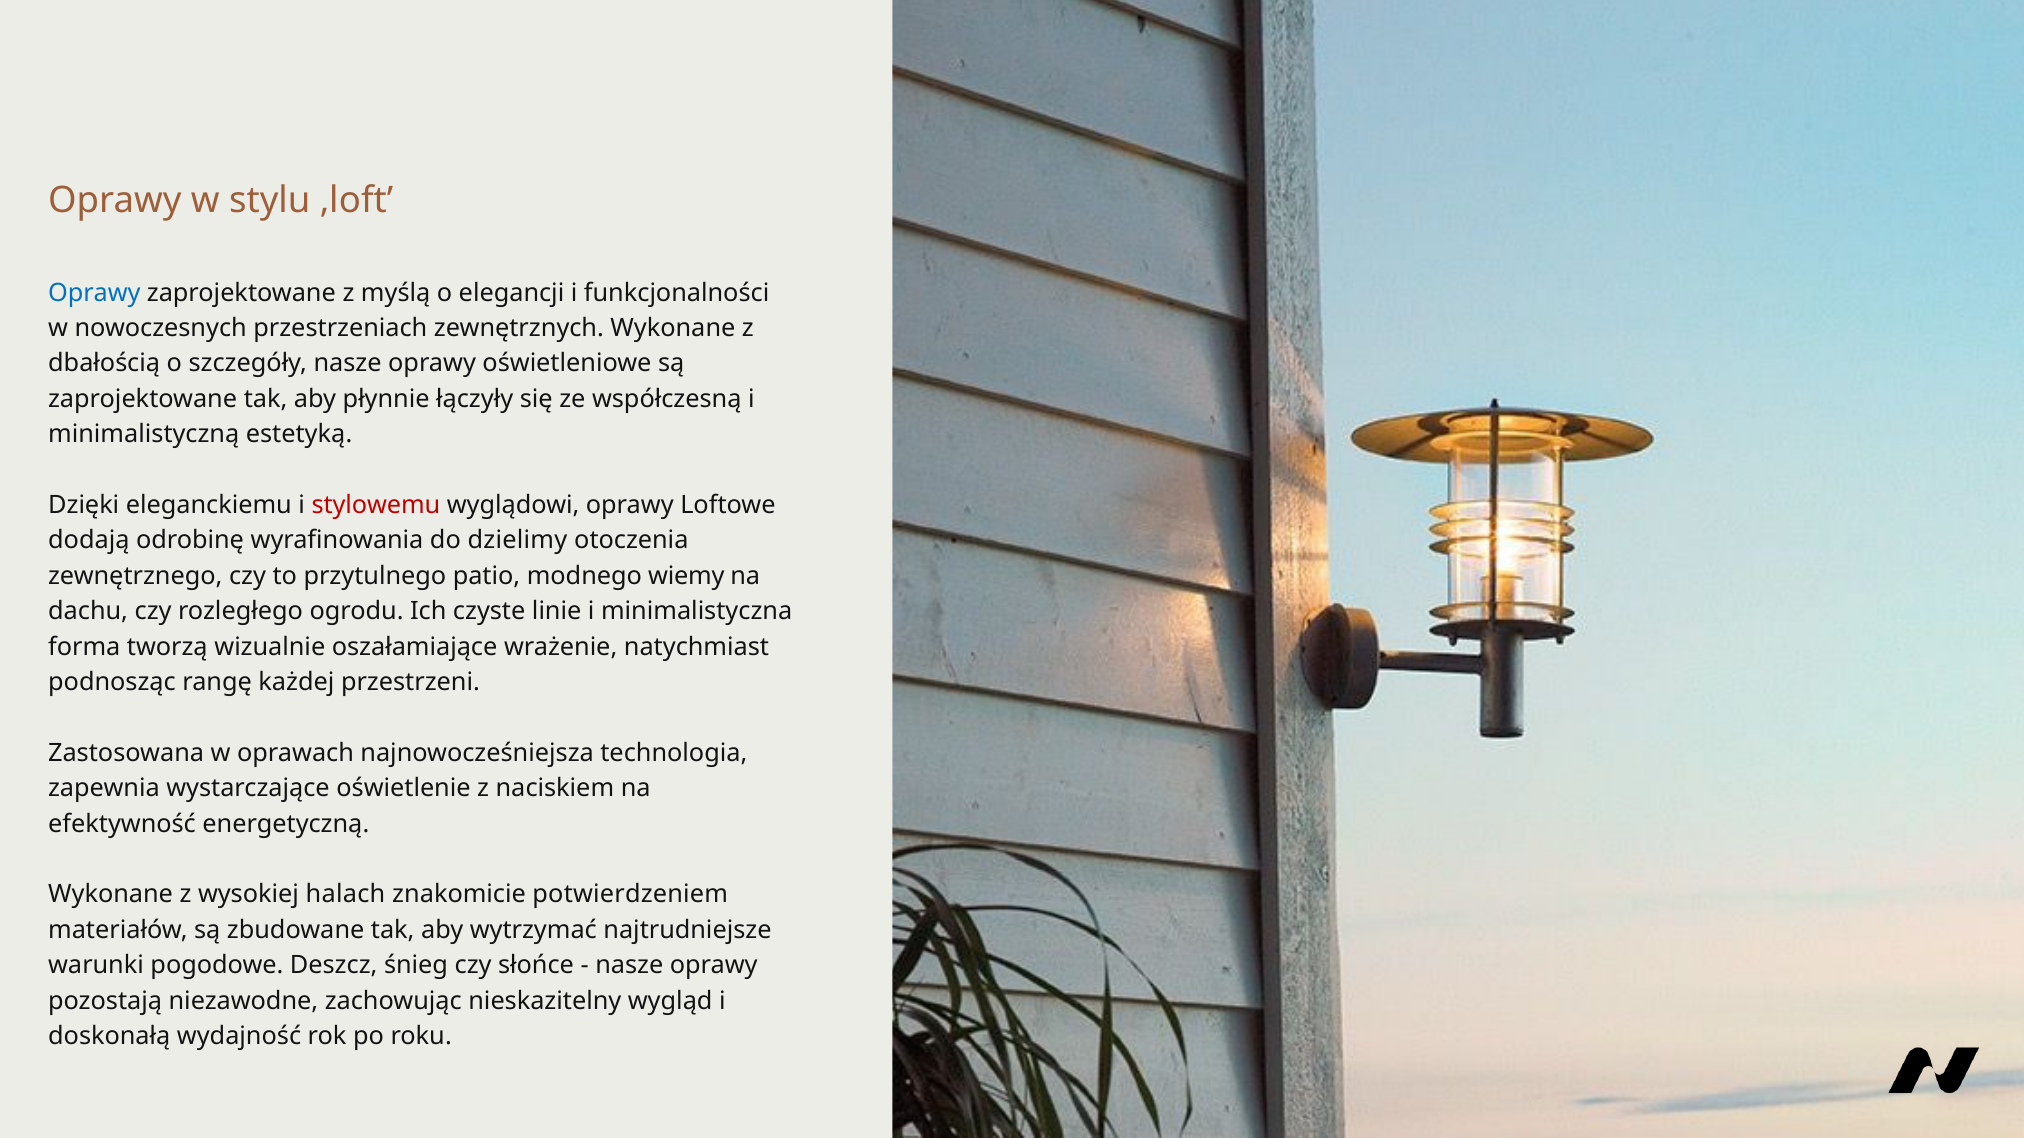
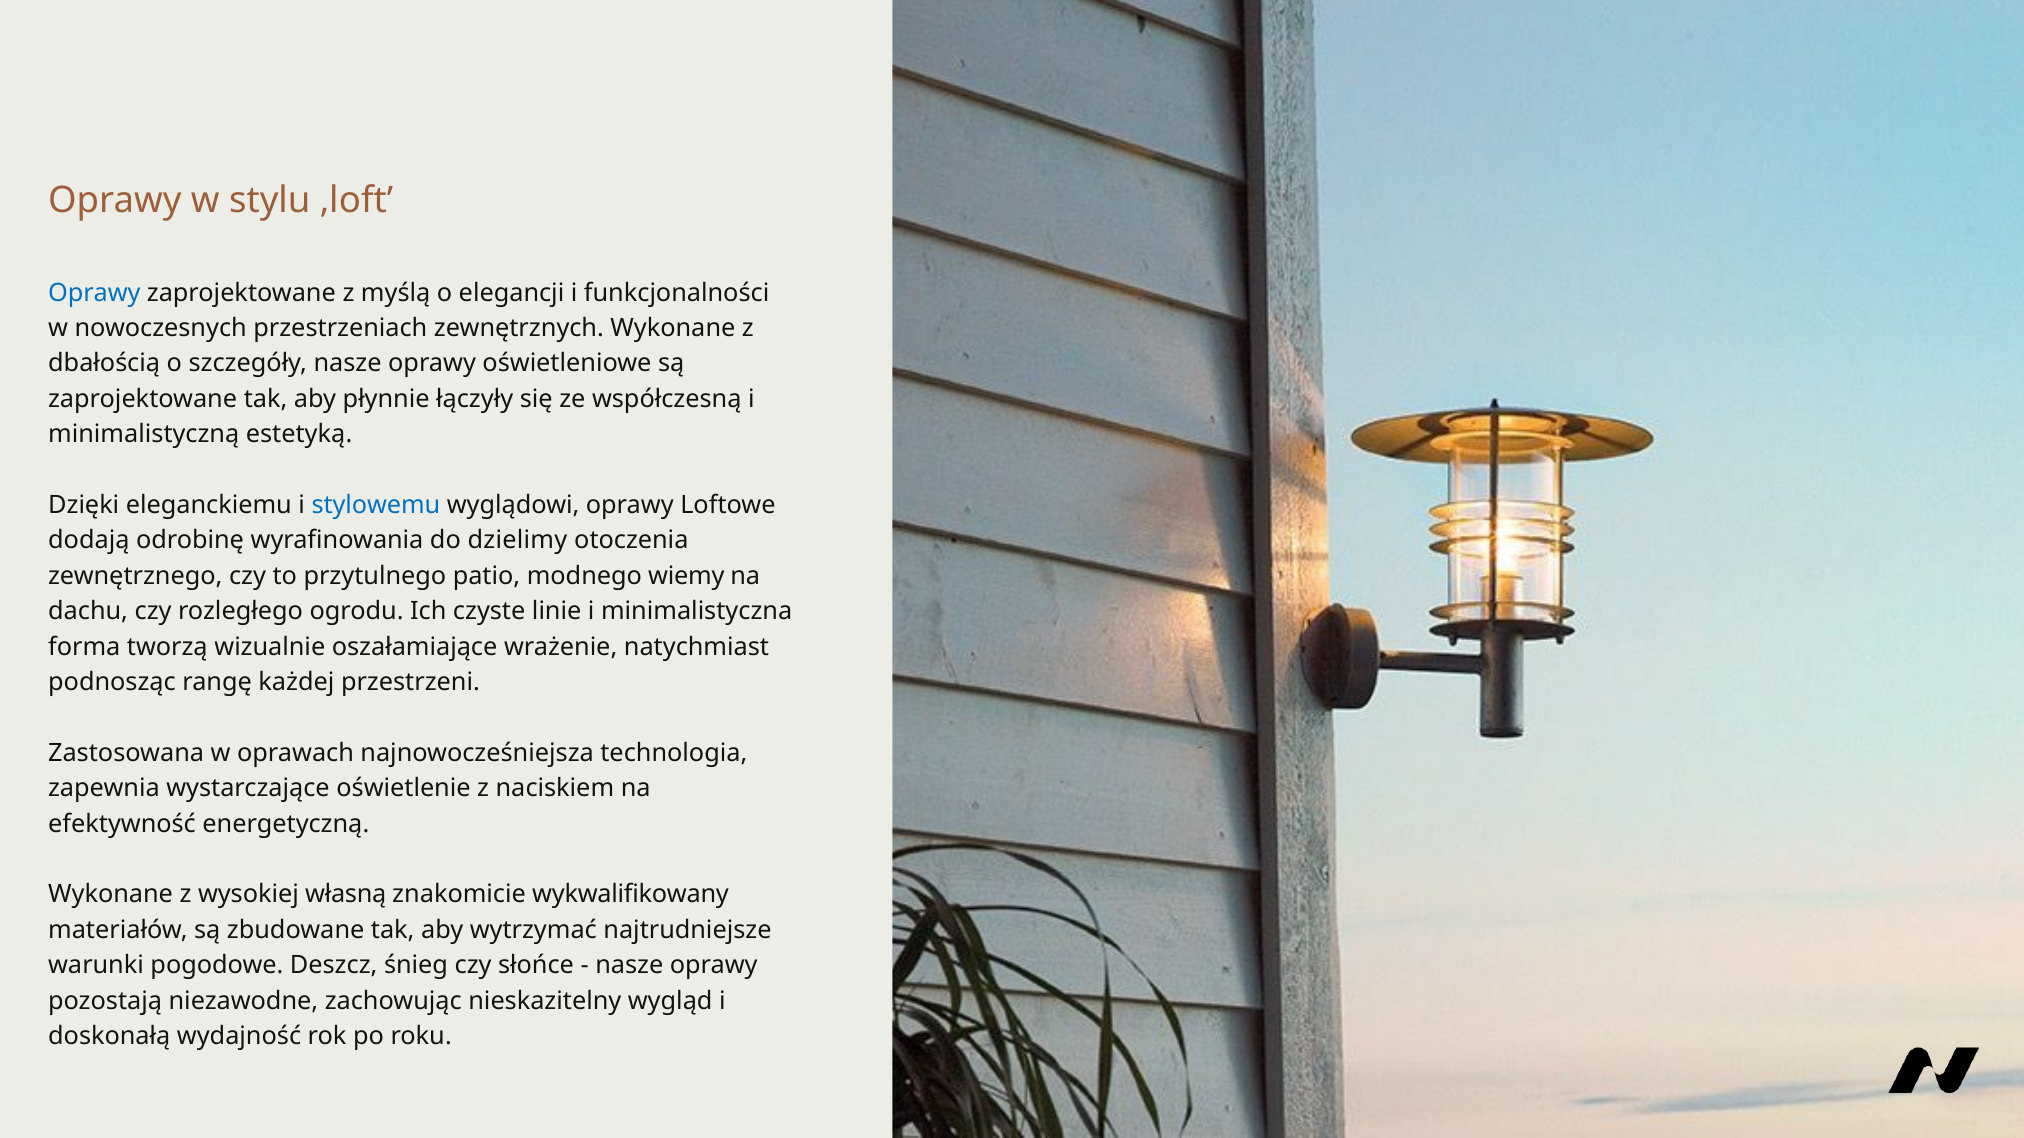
stylowemu colour: red -> blue
halach: halach -> własną
potwierdzeniem: potwierdzeniem -> wykwalifikowany
